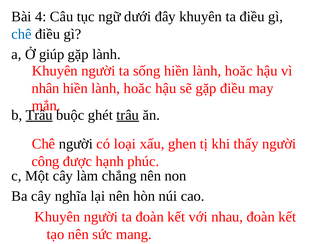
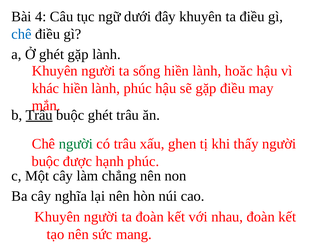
Ở giúp: giúp -> ghét
nhân: nhân -> khác
hoăc at (138, 88): hoăc -> phúc
trâu at (128, 115) underline: present -> none
người at (76, 144) colour: black -> green
có loại: loại -> trâu
công at (46, 162): công -> buộc
